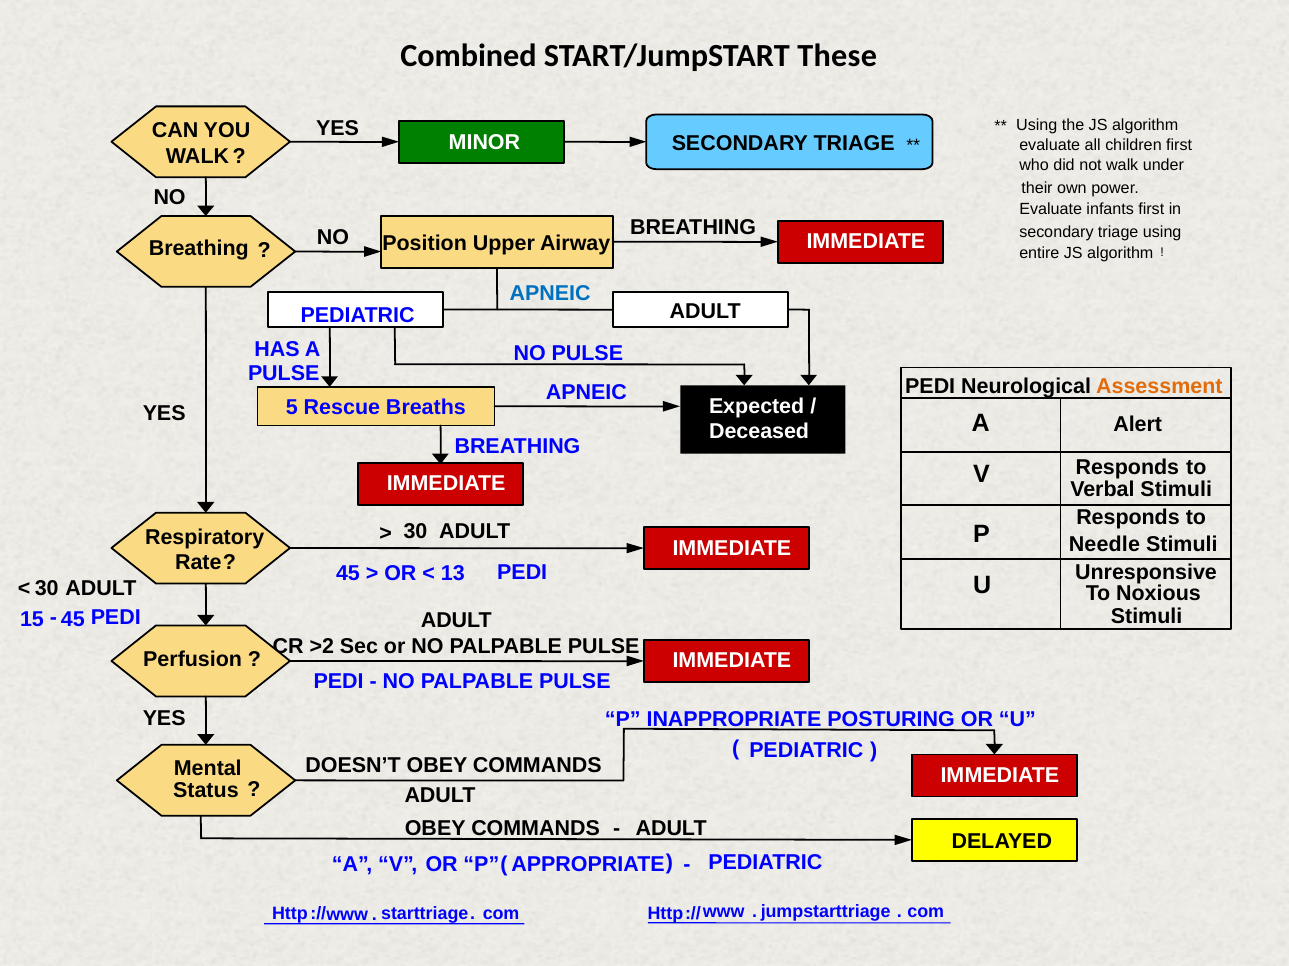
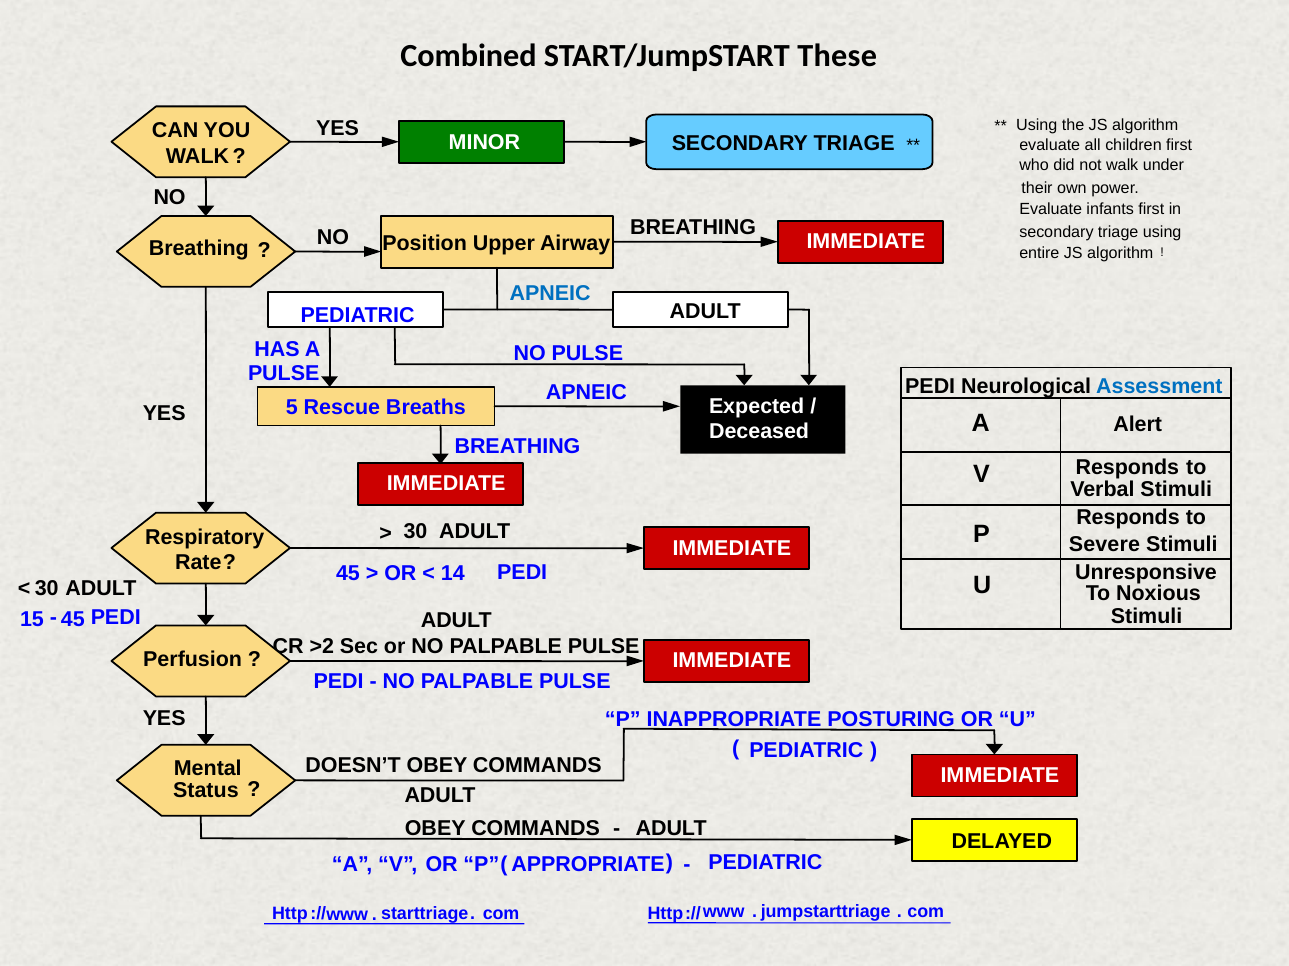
Assessment colour: orange -> blue
Needle: Needle -> Severe
13: 13 -> 14
